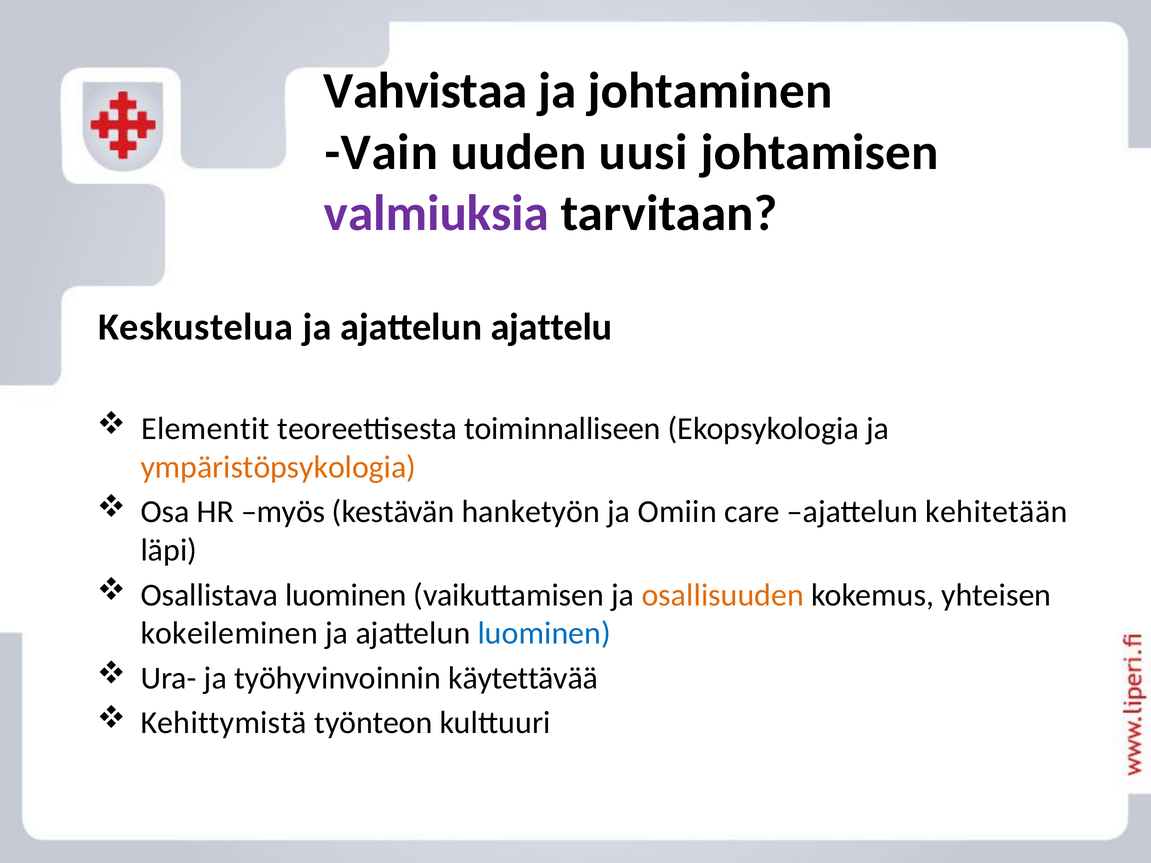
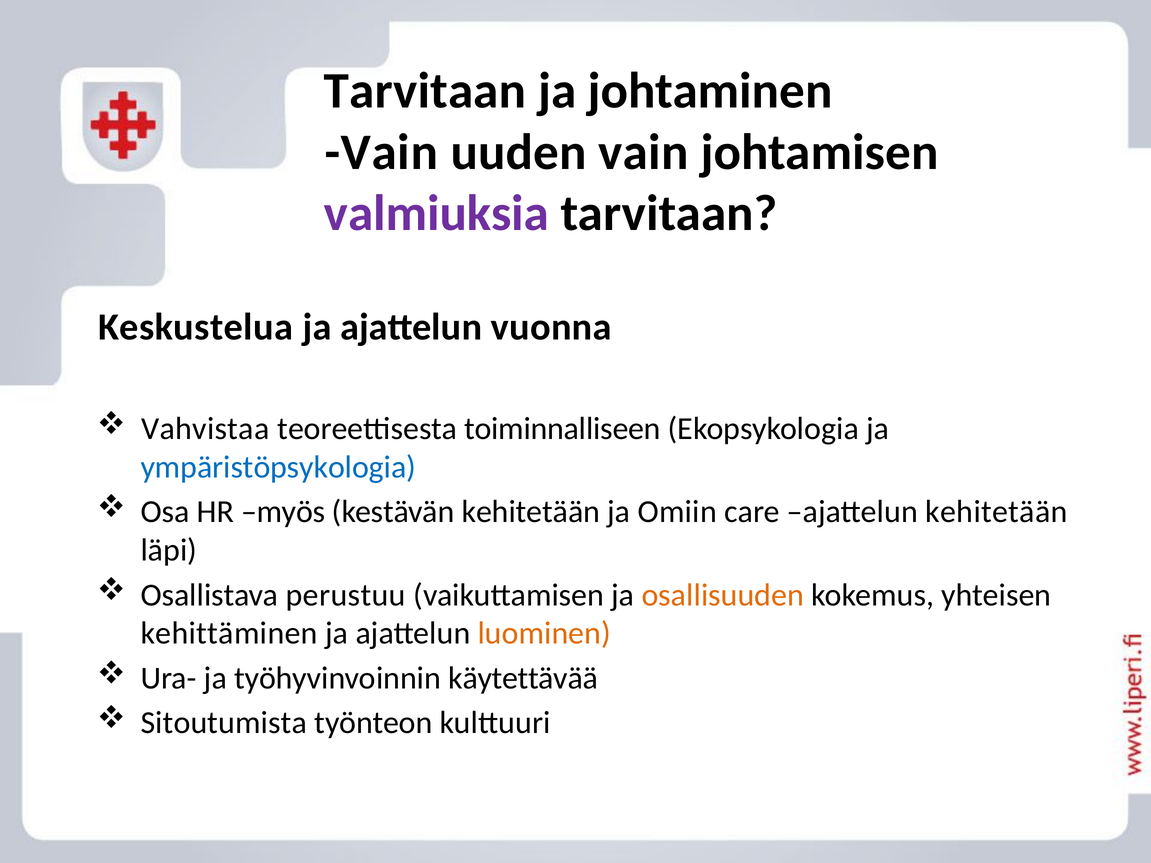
Vahvistaa at (425, 91): Vahvistaa -> Tarvitaan
uuden uusi: uusi -> vain
ajattelu: ajattelu -> vuonna
Elementit: Elementit -> Vahvistaa
ympäristöpsykologia colour: orange -> blue
kestävän hanketyön: hanketyön -> kehitetään
Osallistava luominen: luominen -> perustuu
kokeileminen: kokeileminen -> kehittäminen
luominen at (544, 634) colour: blue -> orange
Kehittymistä: Kehittymistä -> Sitoutumista
